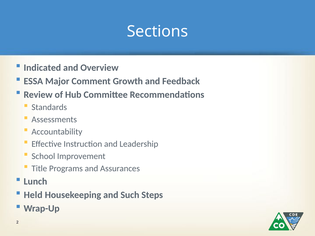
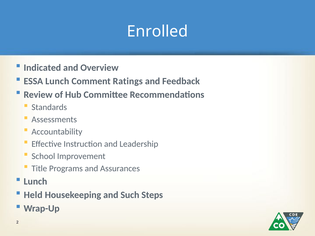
Sections: Sections -> Enrolled
ESSA Major: Major -> Lunch
Growth: Growth -> Ratings
